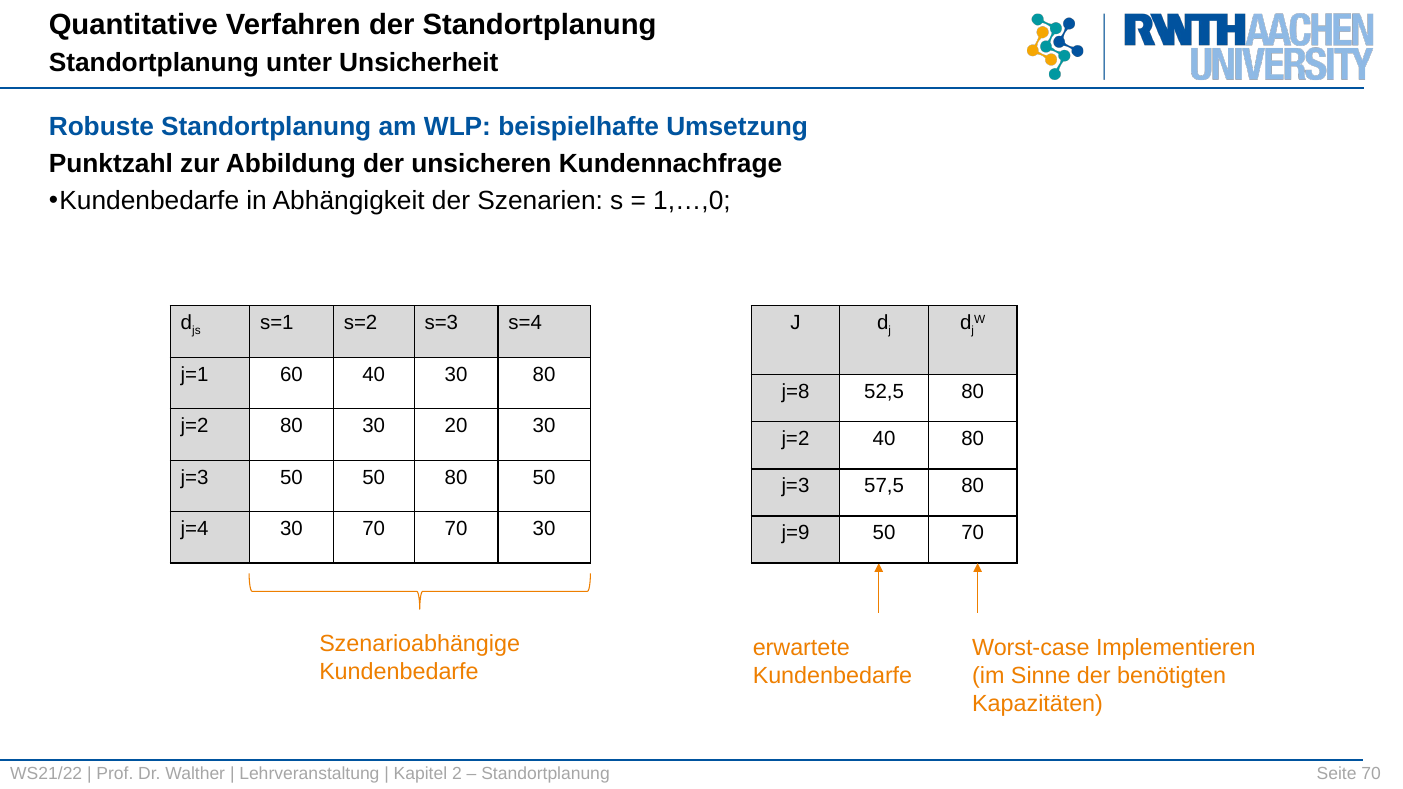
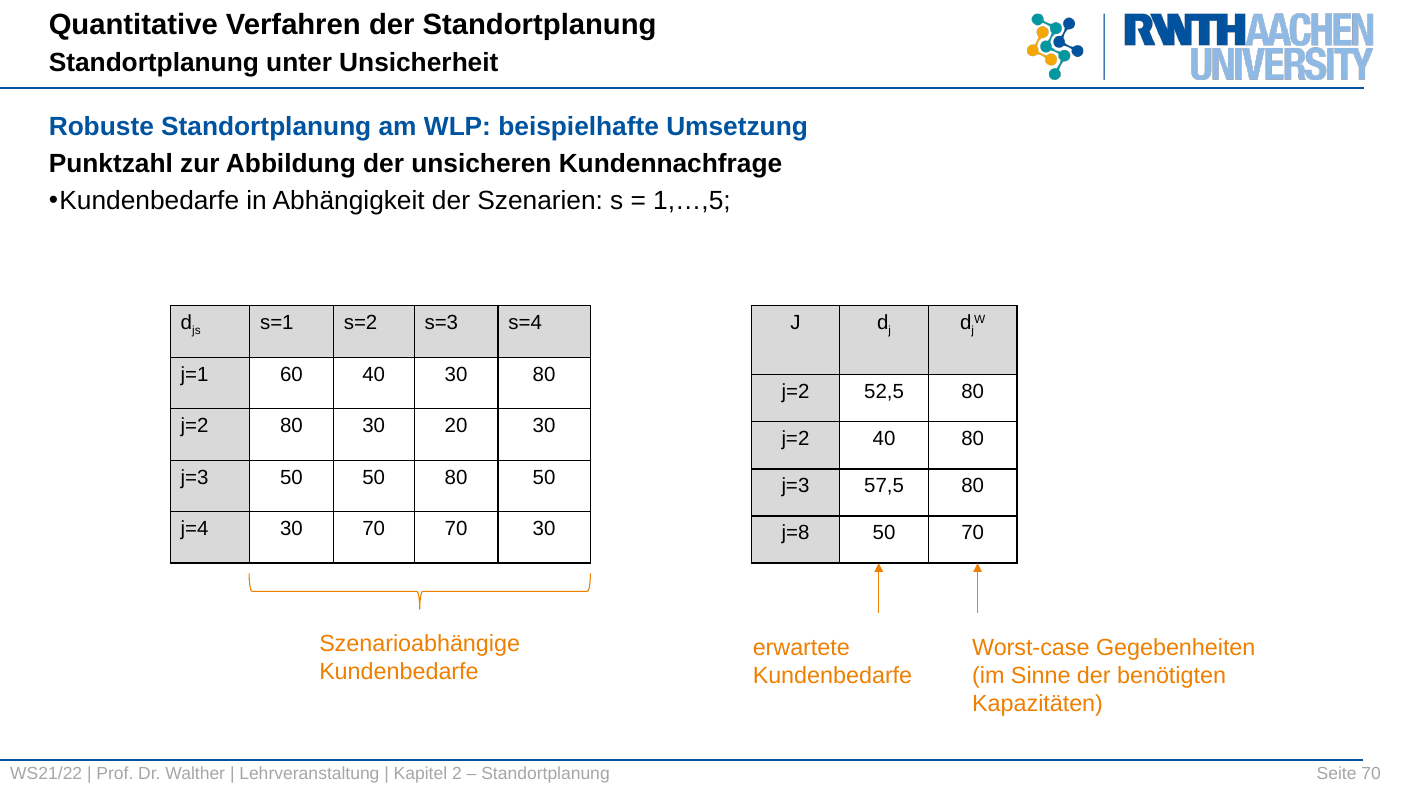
1,…,0: 1,…,0 -> 1,…,5
j=8 at (795, 392): j=8 -> j=2
j=9: j=9 -> j=8
Implementieren: Implementieren -> Gegebenheiten
